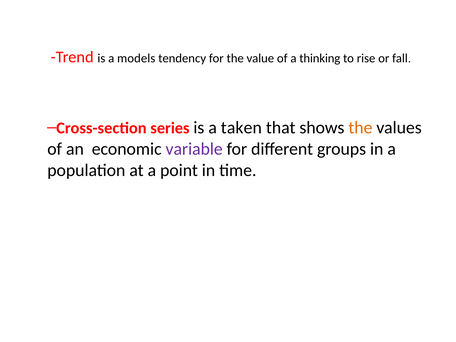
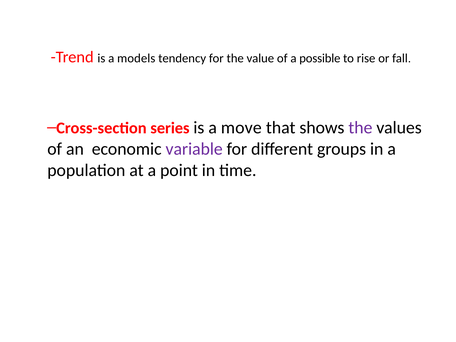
thinking: thinking -> possible
taken: taken -> move
the at (360, 128) colour: orange -> purple
